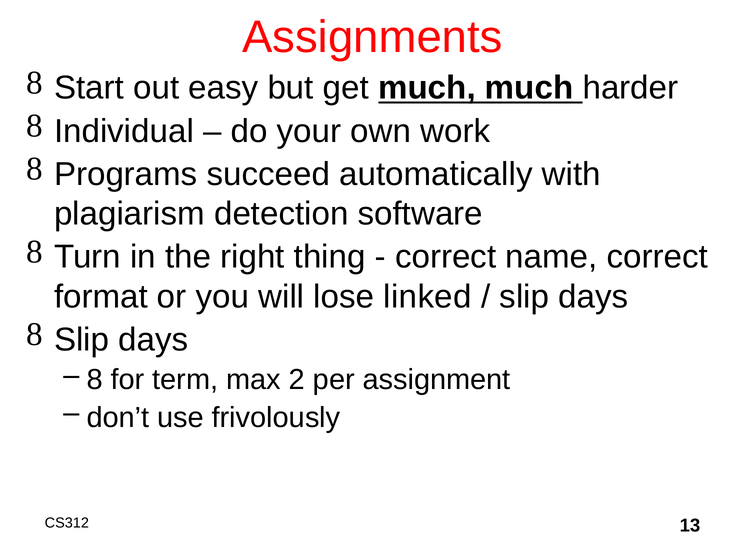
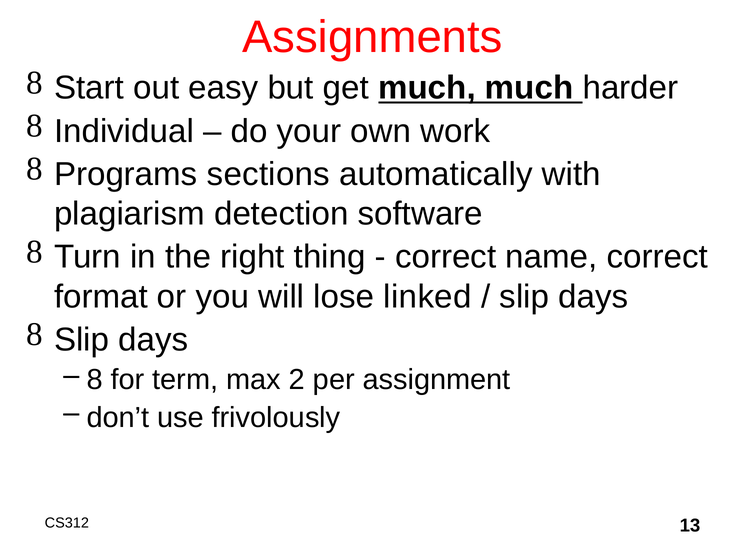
succeed: succeed -> sections
